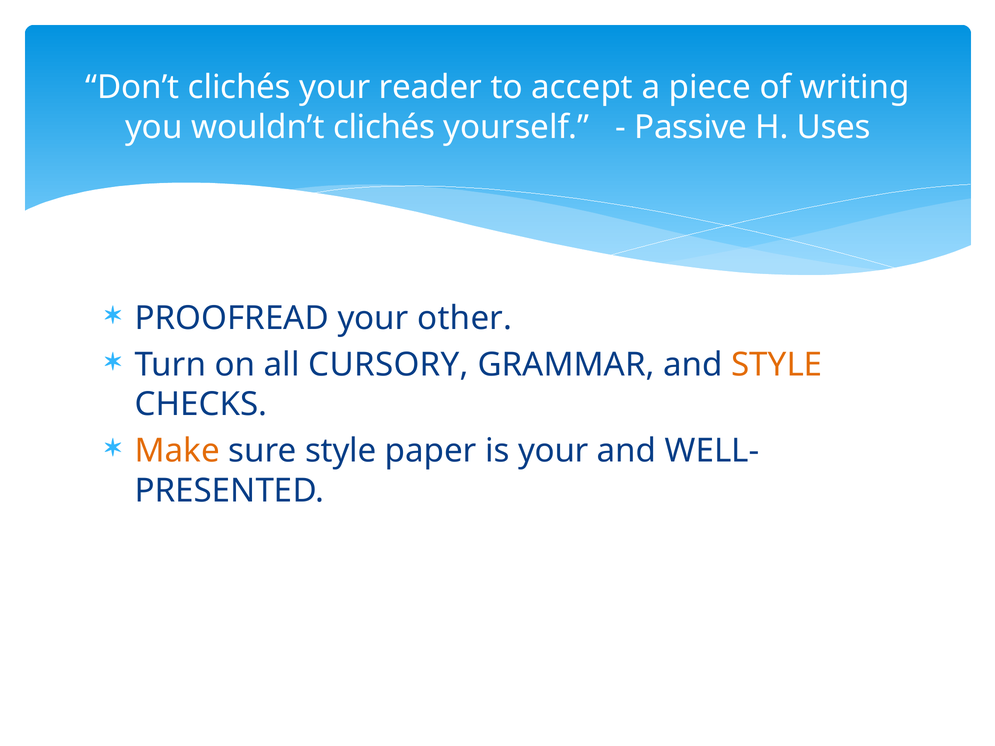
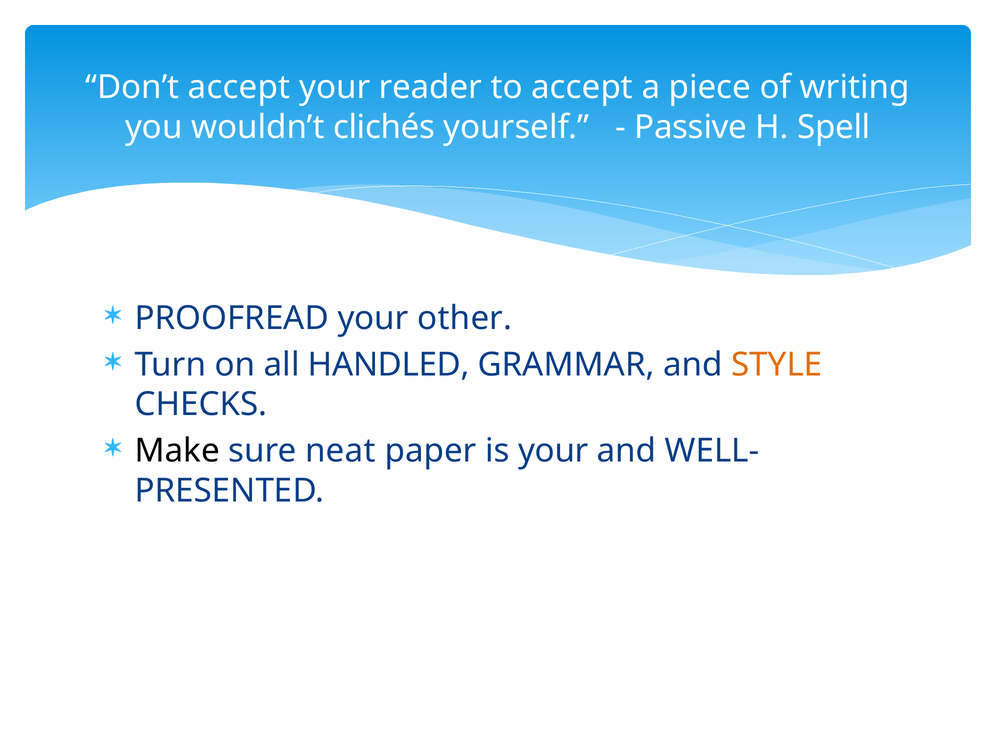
Don’t clichés: clichés -> accept
Uses: Uses -> Spell
CURSORY: CURSORY -> HANDLED
Make colour: orange -> black
sure style: style -> neat
